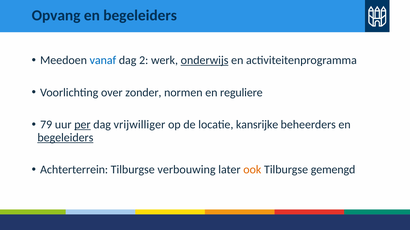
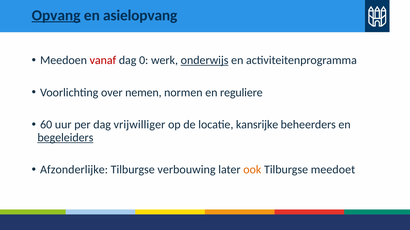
Opvang underline: none -> present
begeleiders at (140, 15): begeleiders -> asielopvang
vanaf colour: blue -> red
2: 2 -> 0
zonder: zonder -> nemen
79: 79 -> 60
per underline: present -> none
Achterterrein: Achterterrein -> Afzonderlijke
gemengd: gemengd -> meedoet
